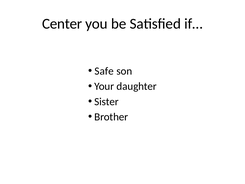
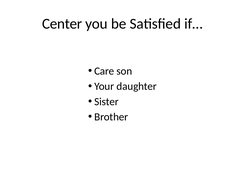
Safe: Safe -> Care
